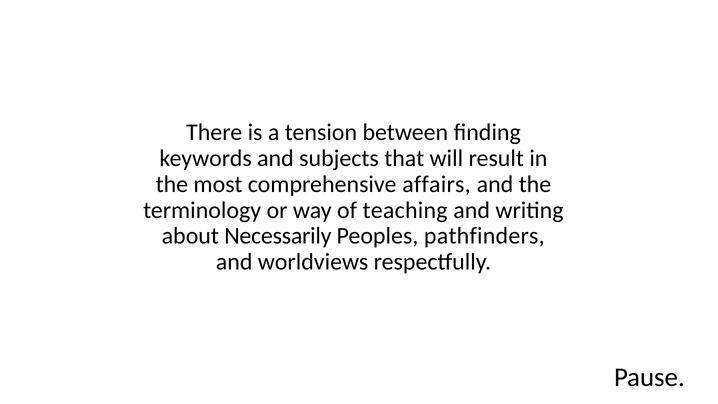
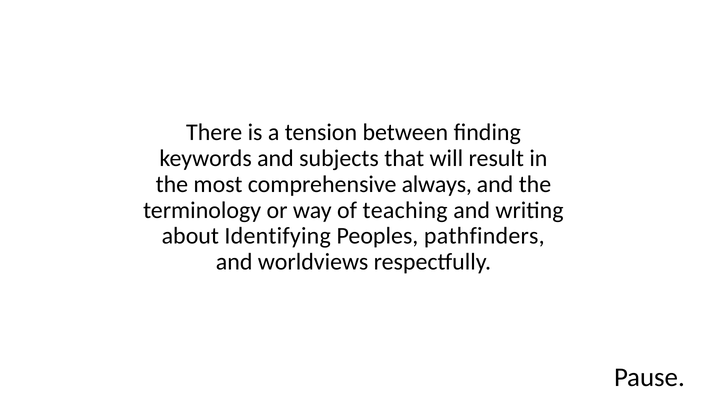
affairs: affairs -> always
Necessarily: Necessarily -> Identifying
